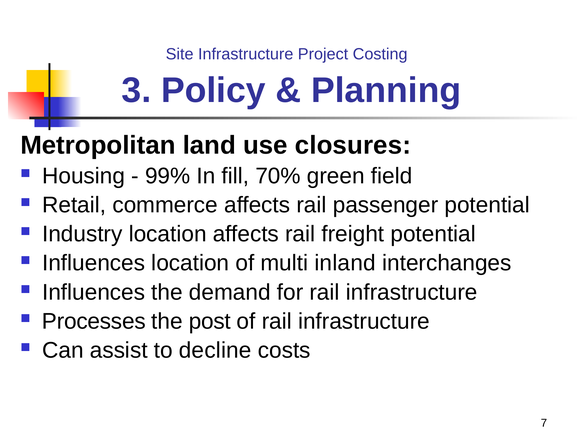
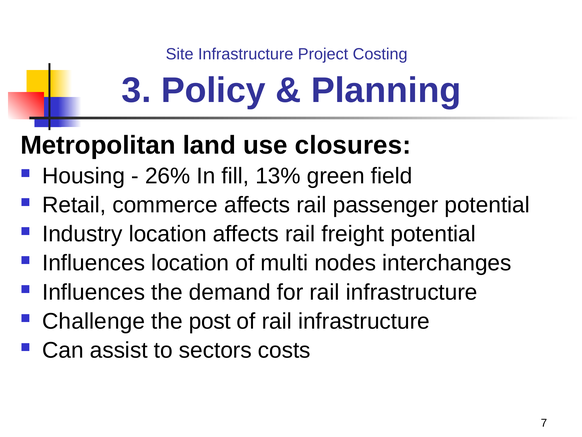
99%: 99% -> 26%
70%: 70% -> 13%
inland: inland -> nodes
Processes: Processes -> Challenge
decline: decline -> sectors
